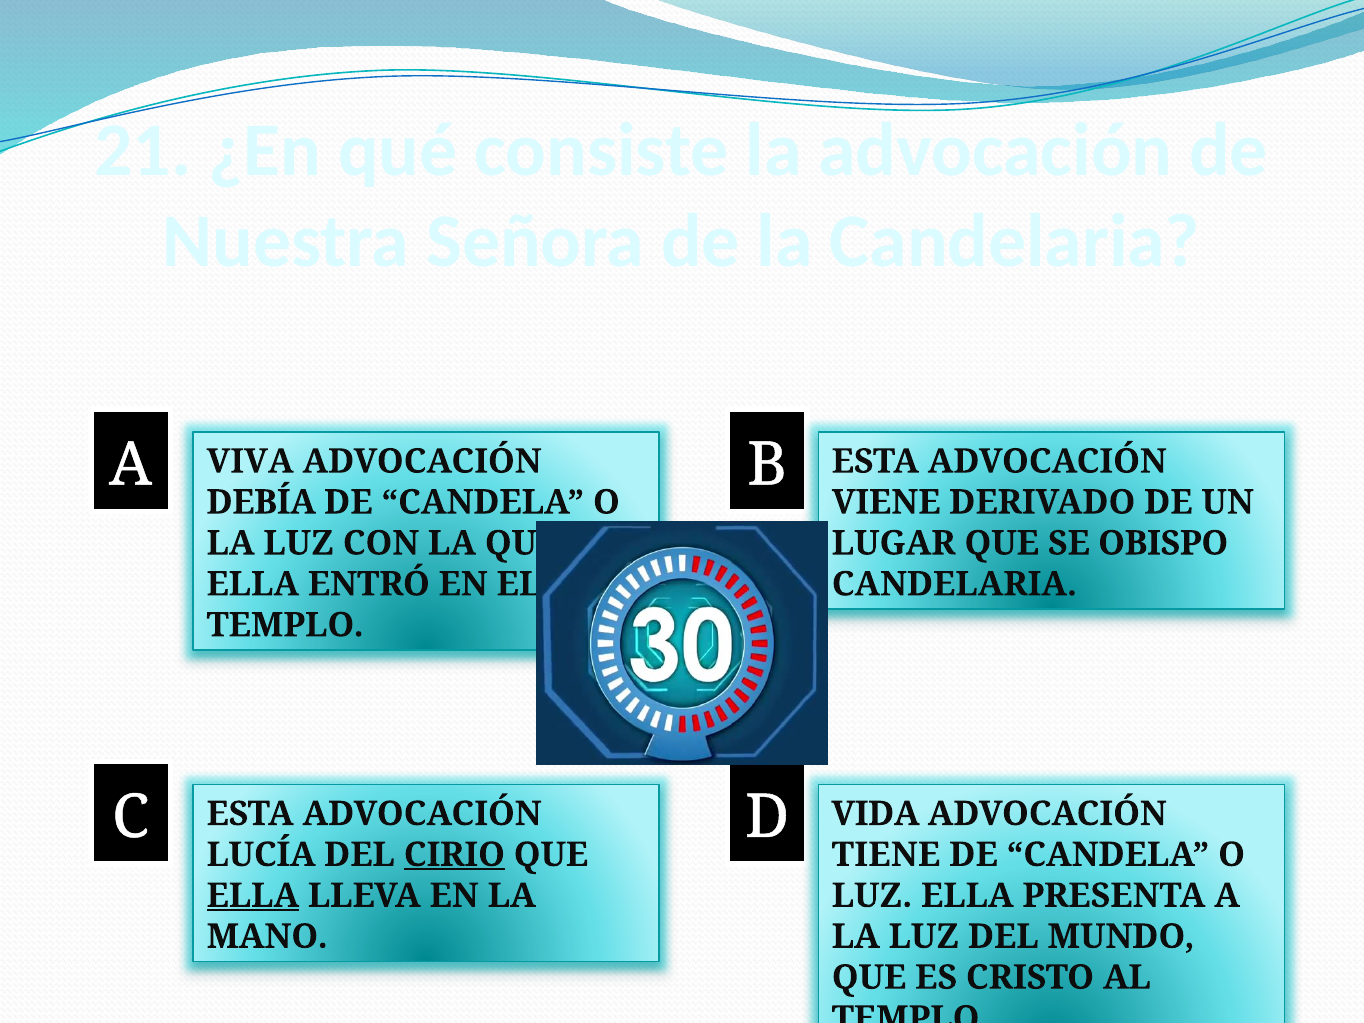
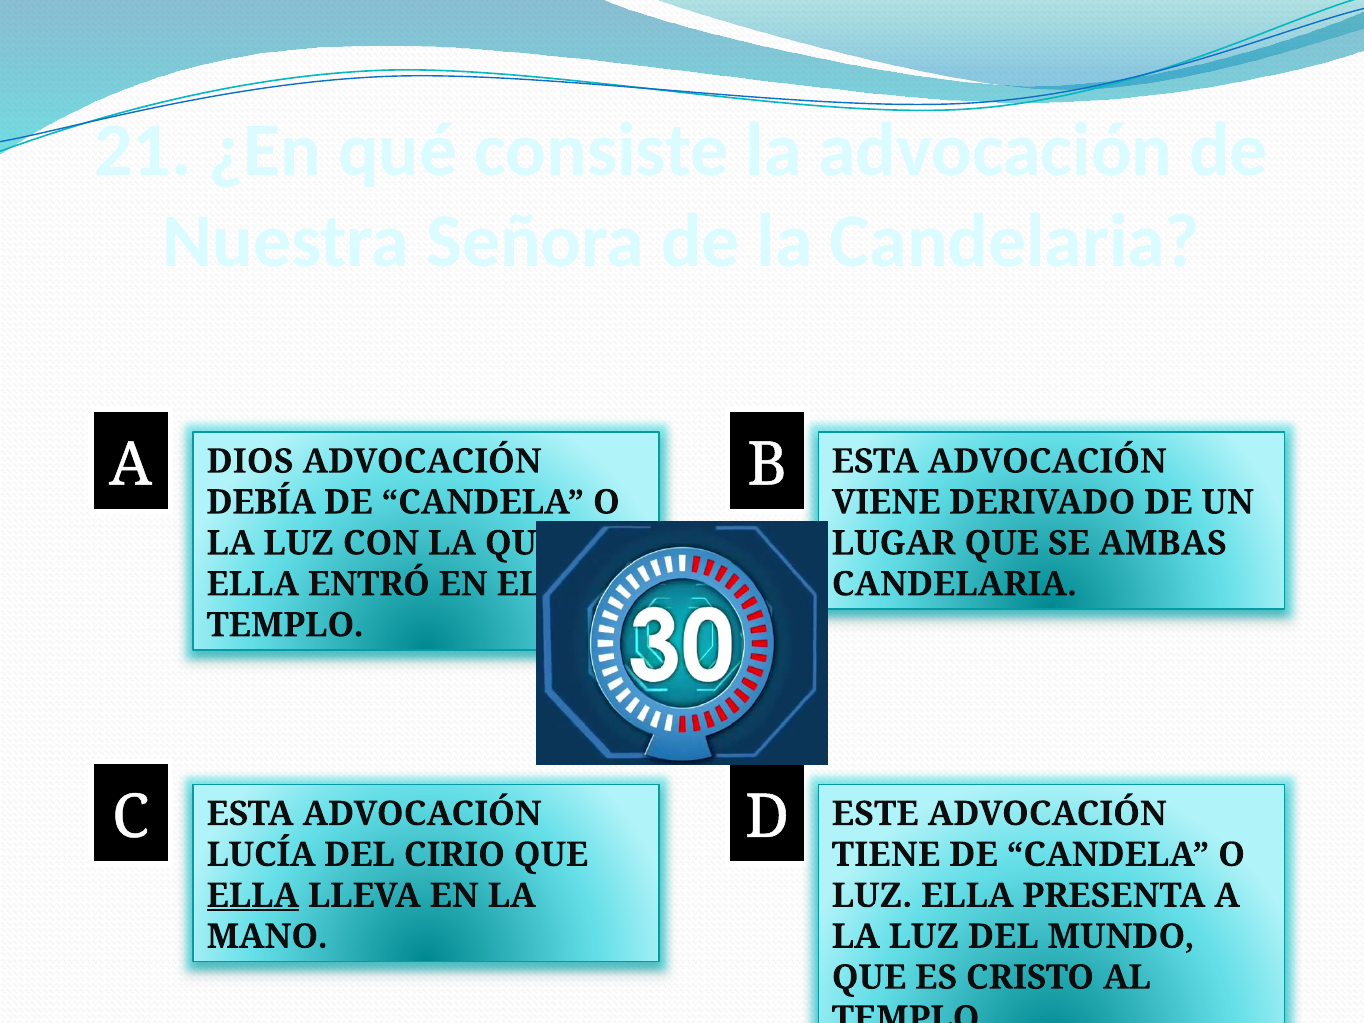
VIVA: VIVA -> DIOS
OBISPO: OBISPO -> AMBAS
VIDA: VIDA -> ESTE
CIRIO underline: present -> none
